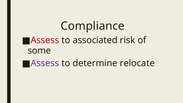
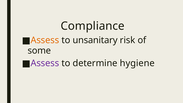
Assess at (45, 40) colour: red -> orange
associated: associated -> unsanitary
relocate: relocate -> hygiene
